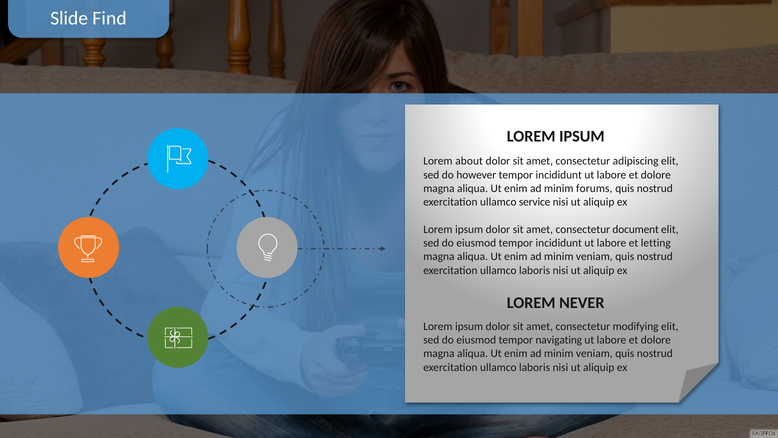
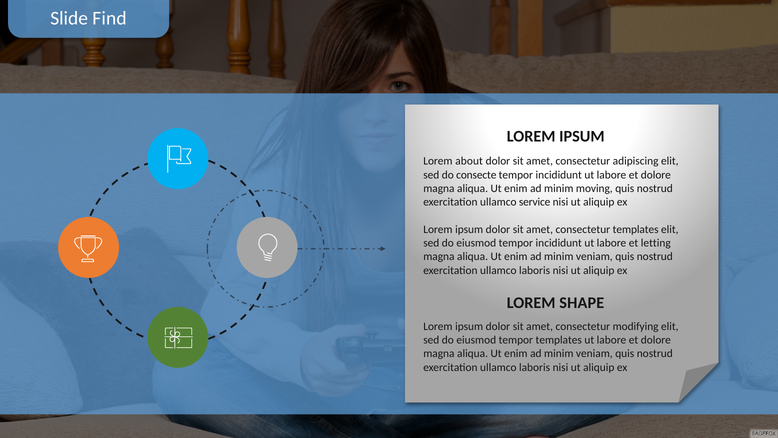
however: however -> consecte
forums: forums -> moving
consectetur document: document -> templates
NEVER: NEVER -> SHAPE
tempor navigating: navigating -> templates
